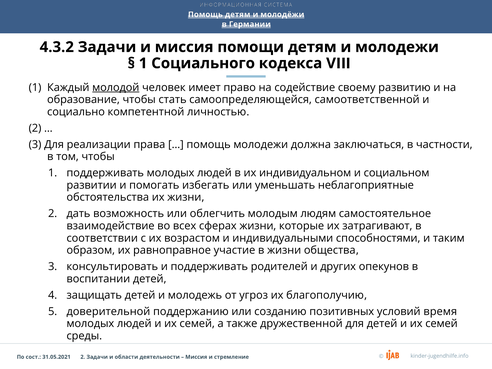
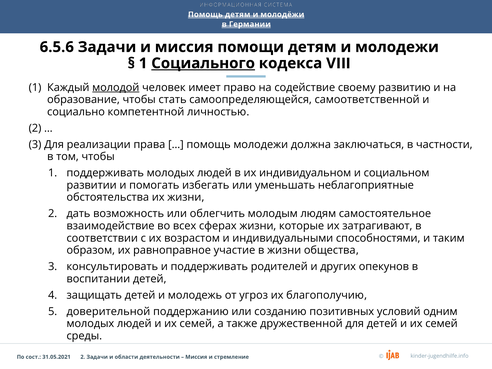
4.3.2: 4.3.2 -> 6.5.6
Социального underline: none -> present
время: время -> одним
